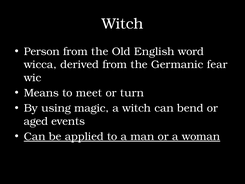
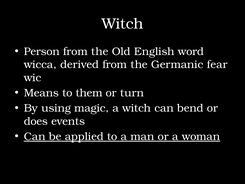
meet: meet -> them
aged: aged -> does
